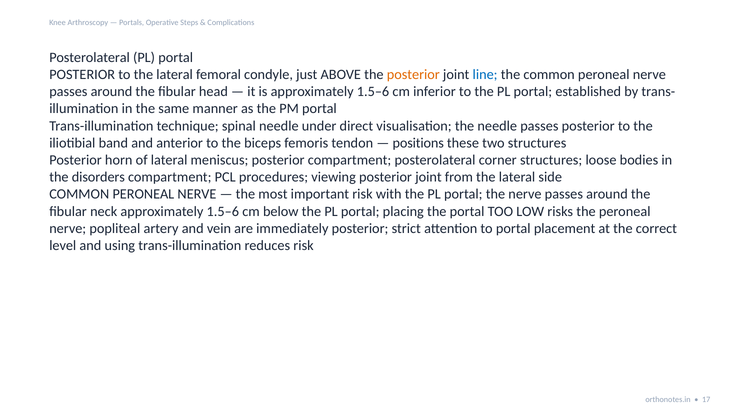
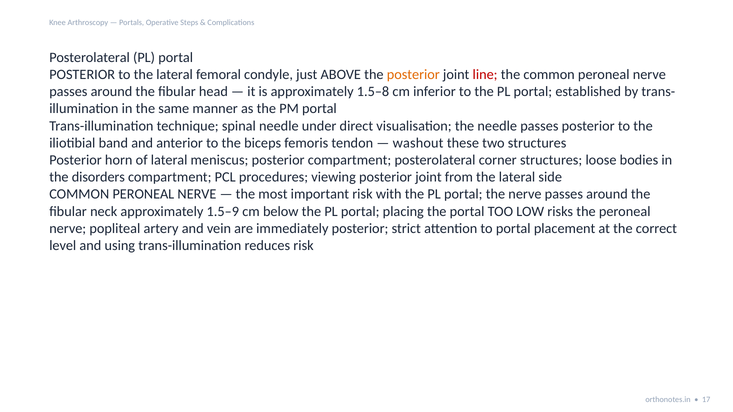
line colour: blue -> red
is approximately 1.5–6: 1.5–6 -> 1.5–8
positions: positions -> washout
neck approximately 1.5–6: 1.5–6 -> 1.5–9
